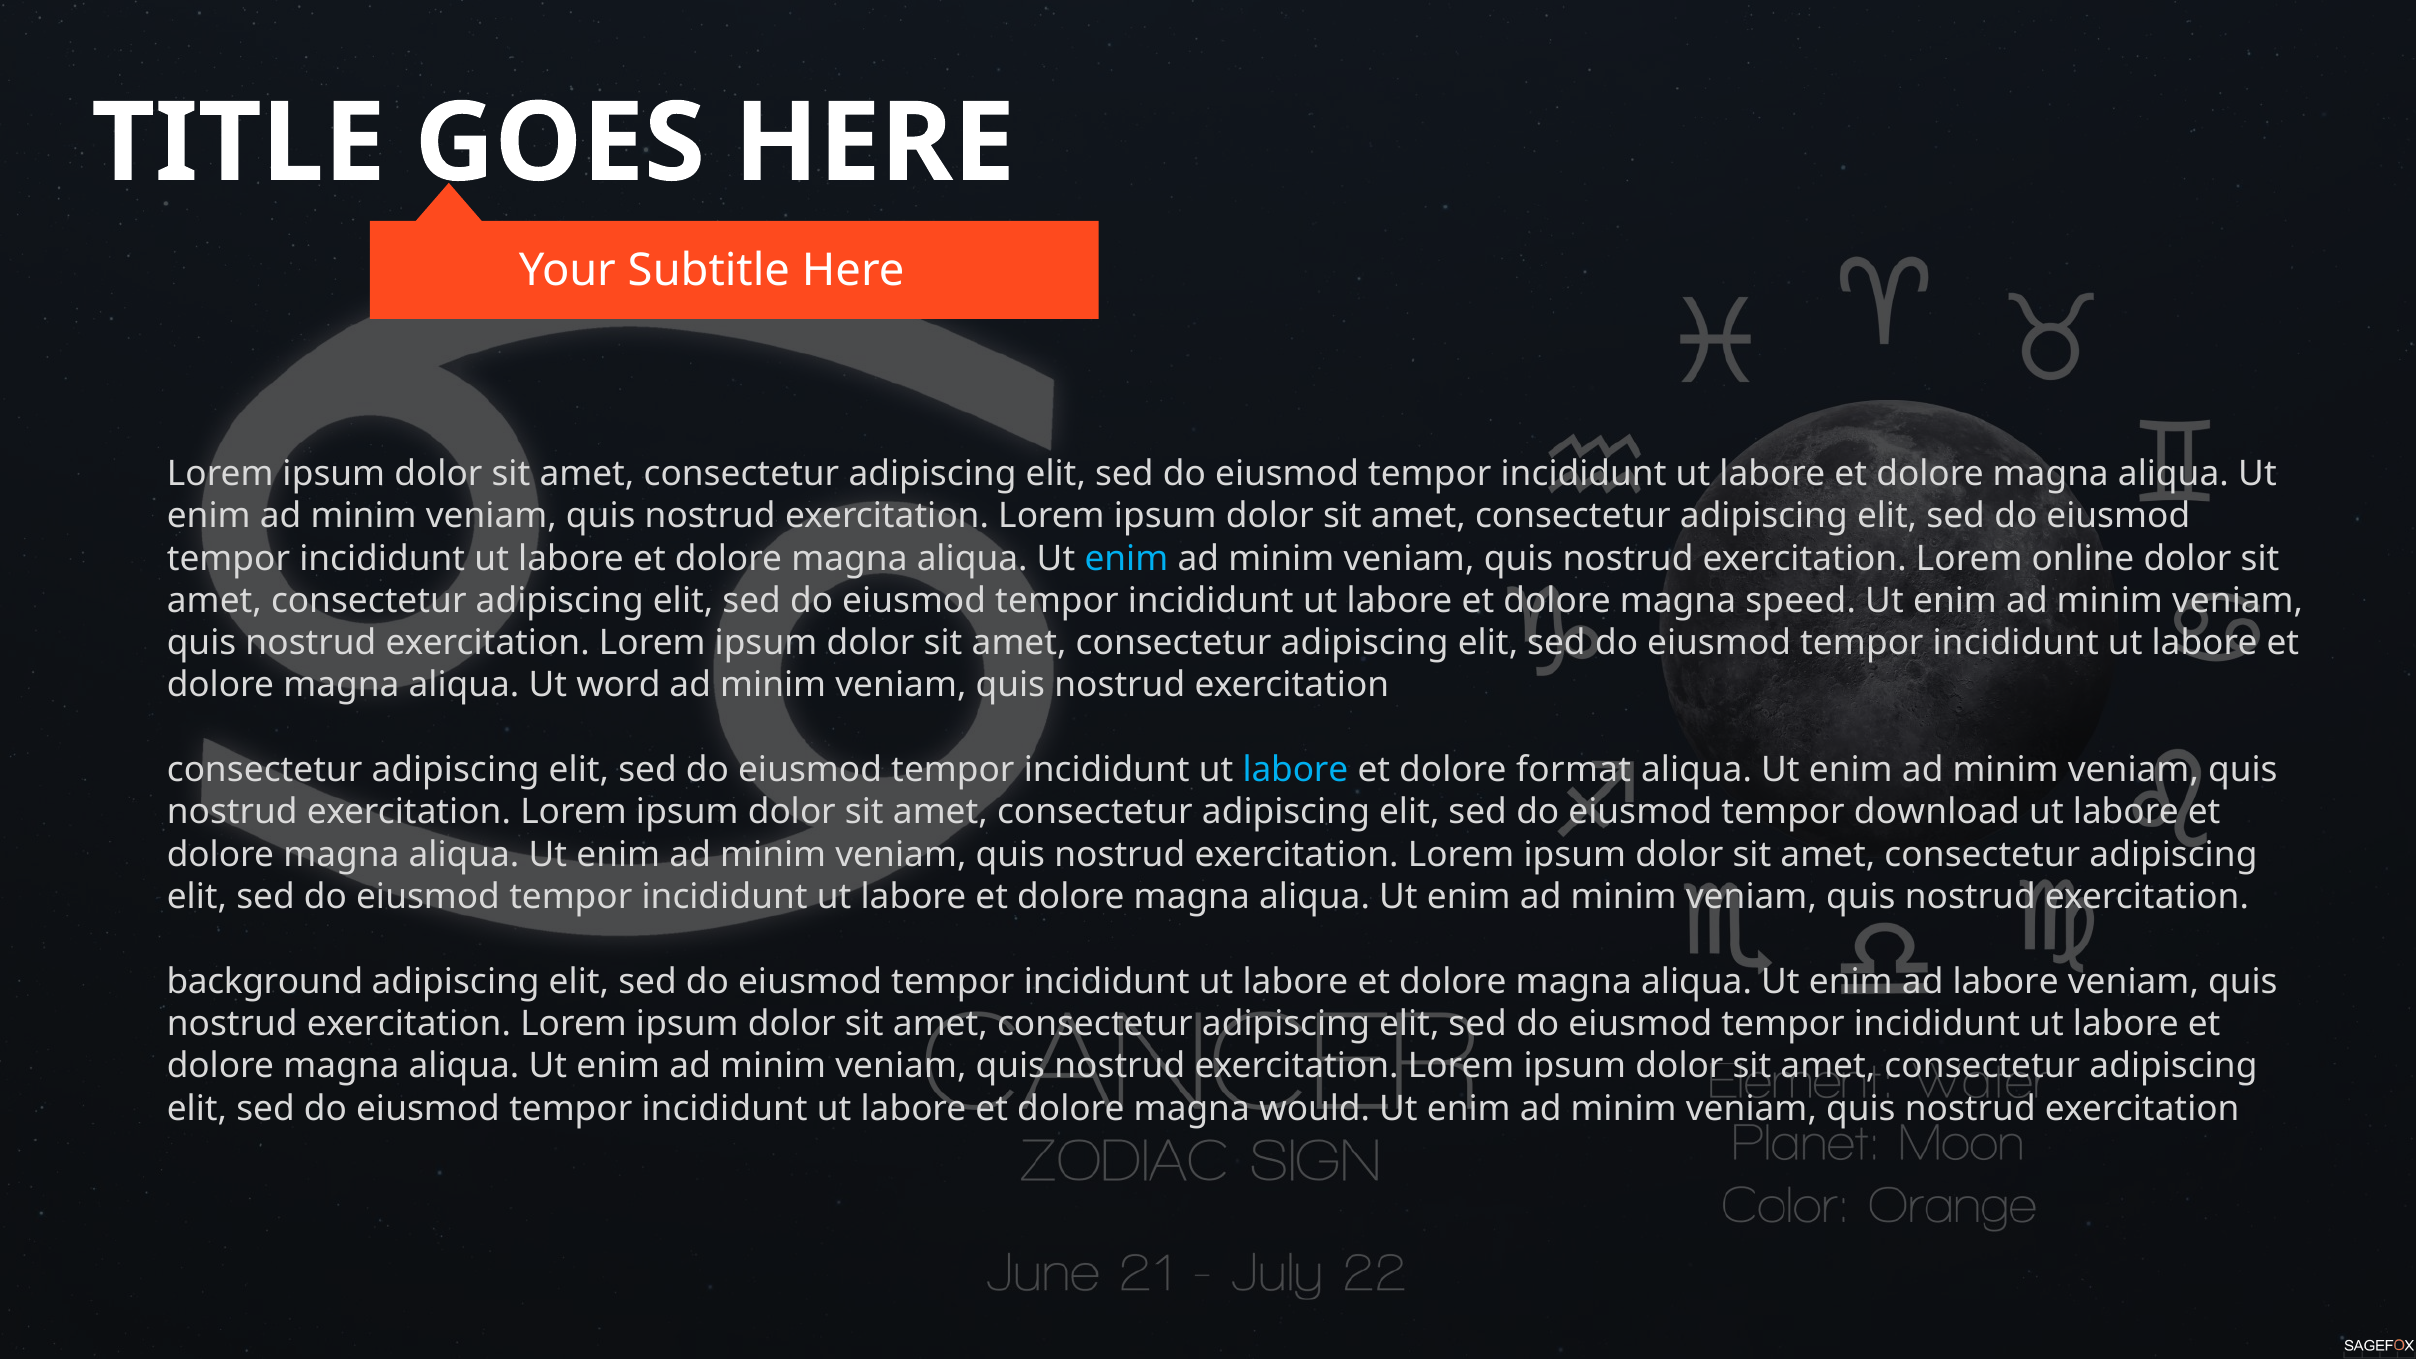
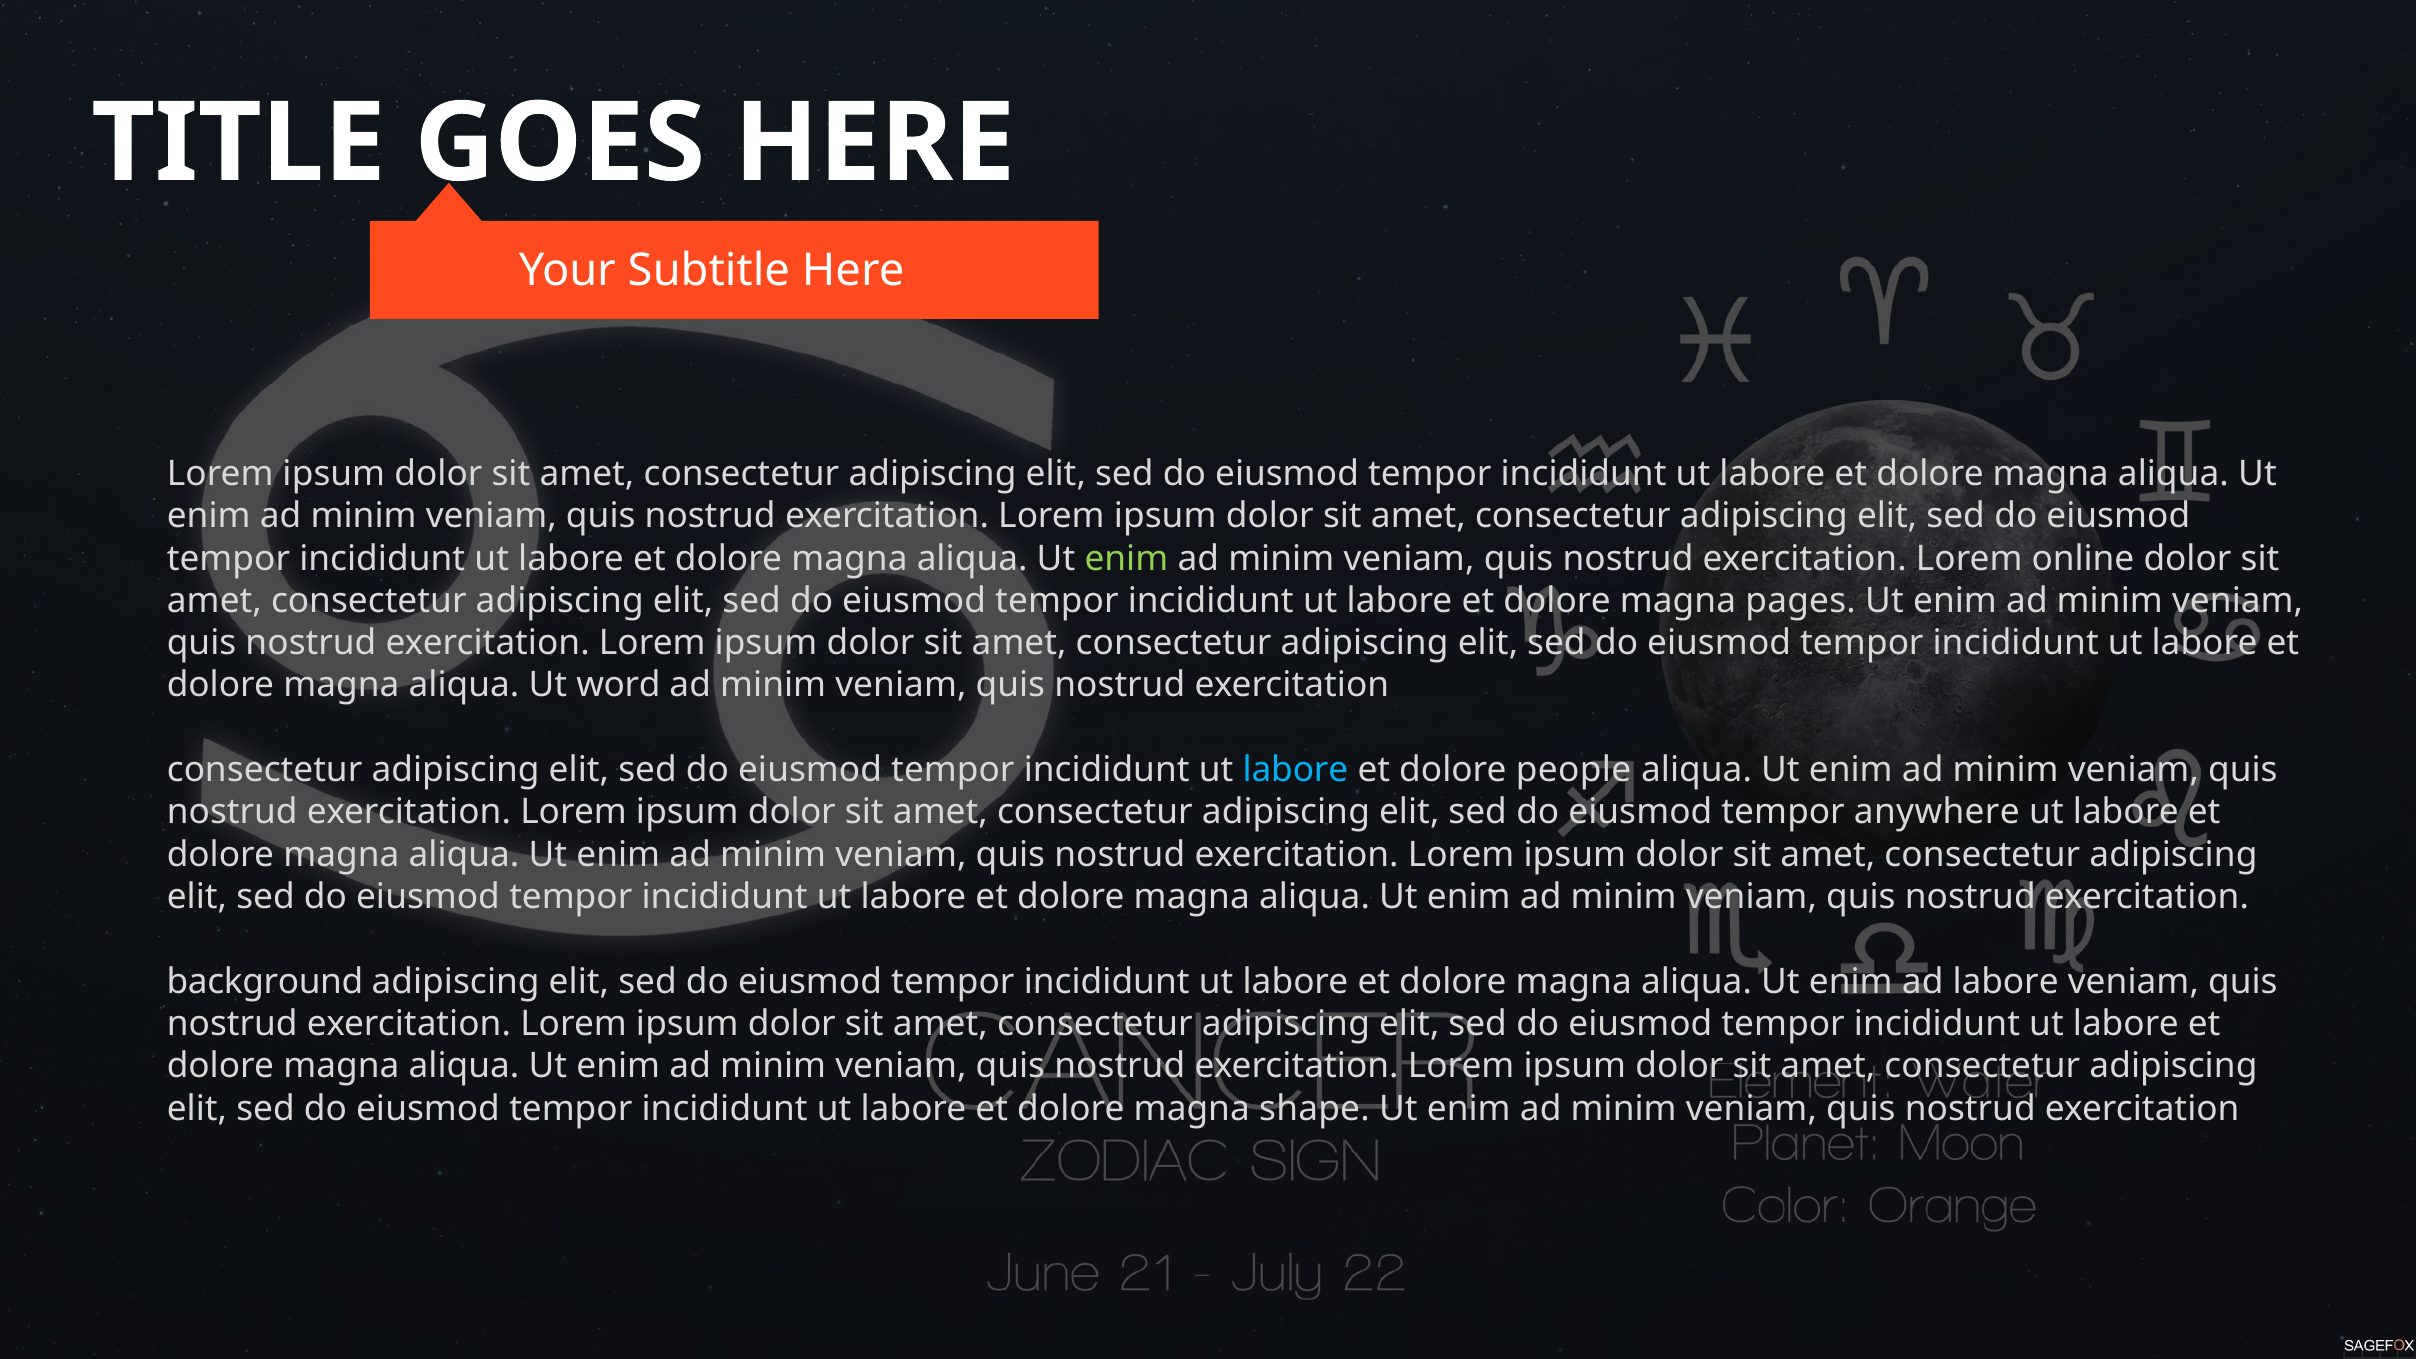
enim at (1126, 558) colour: light blue -> light green
speed: speed -> pages
format: format -> people
download: download -> anywhere
would: would -> shape
